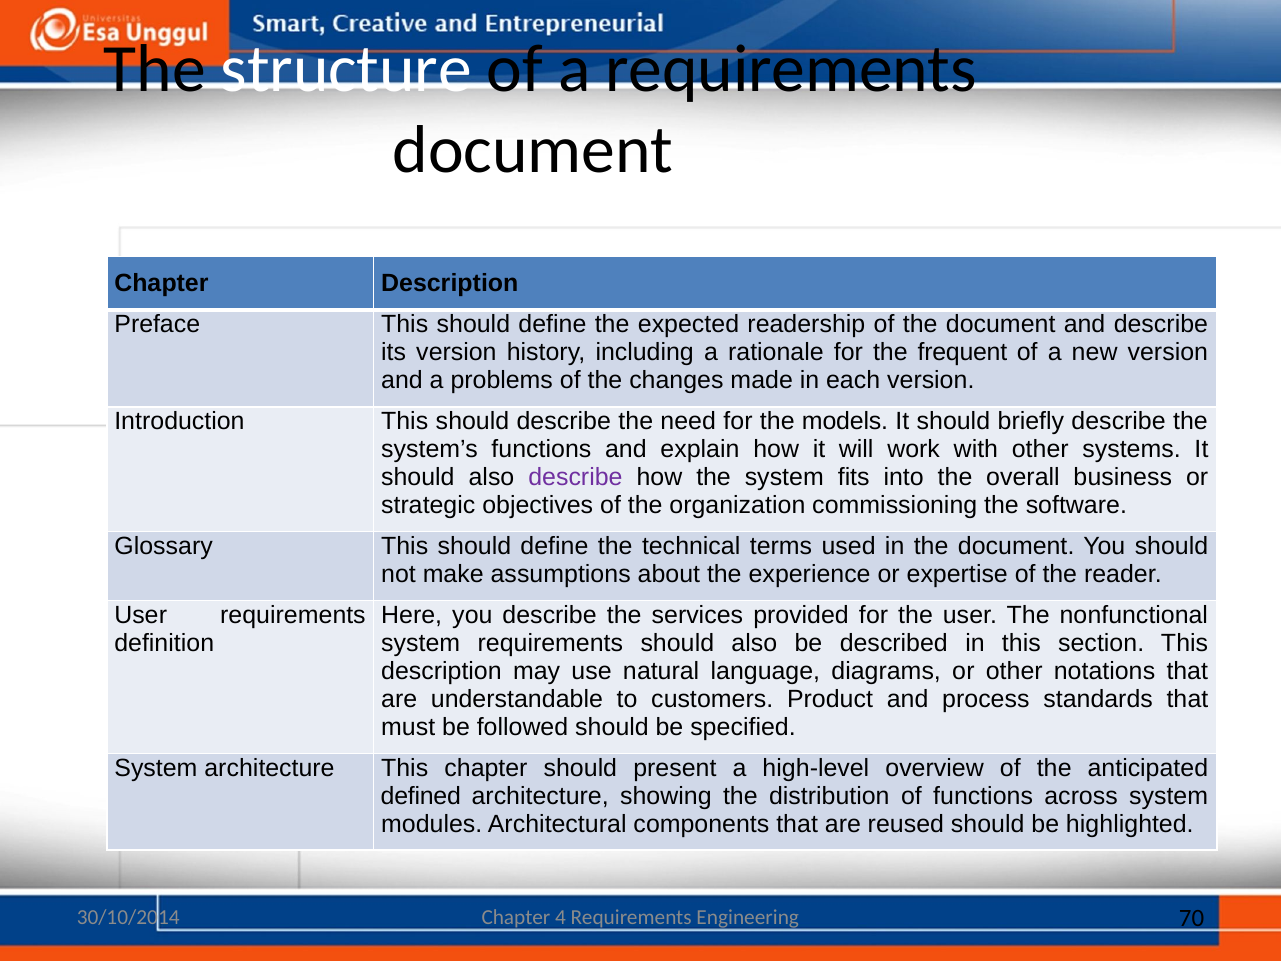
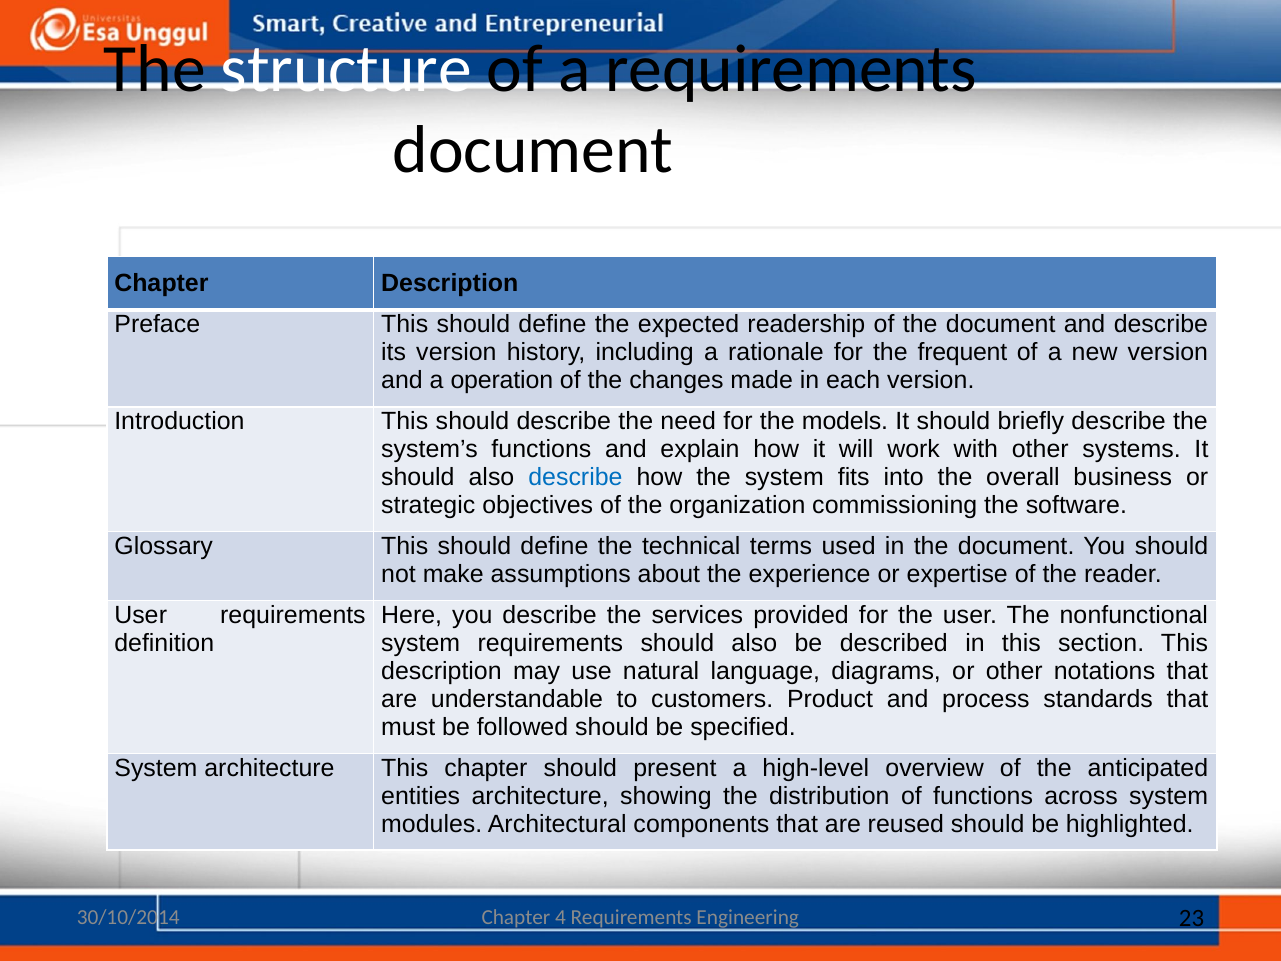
problems: problems -> operation
describe at (575, 477) colour: purple -> blue
defined: defined -> entities
70: 70 -> 23
